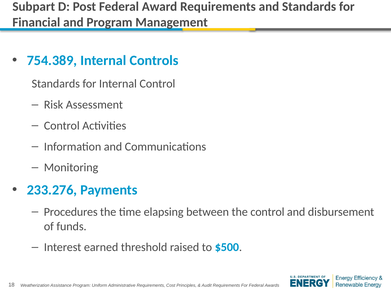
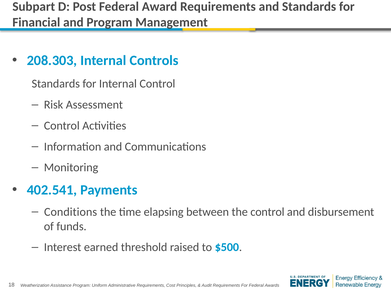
754.389: 754.389 -> 208.303
233.276: 233.276 -> 402.541
Procedures: Procedures -> Conditions
